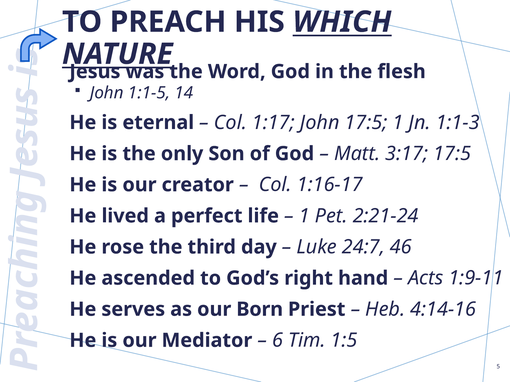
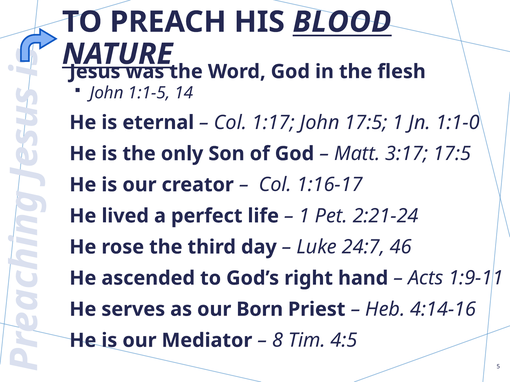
WHICH: WHICH -> BLOOD
1:1-3: 1:1-3 -> 1:1-0
6: 6 -> 8
1:5: 1:5 -> 4:5
